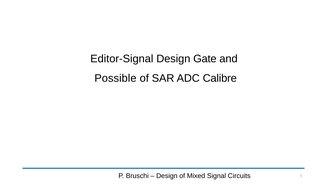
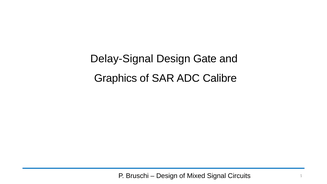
Editor-Signal: Editor-Signal -> Delay-Signal
Possible: Possible -> Graphics
